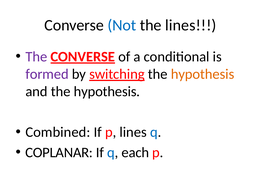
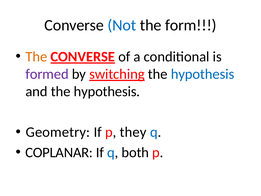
the lines: lines -> form
The at (36, 57) colour: purple -> orange
hypothesis at (203, 74) colour: orange -> blue
Combined: Combined -> Geometry
p lines: lines -> they
each: each -> both
